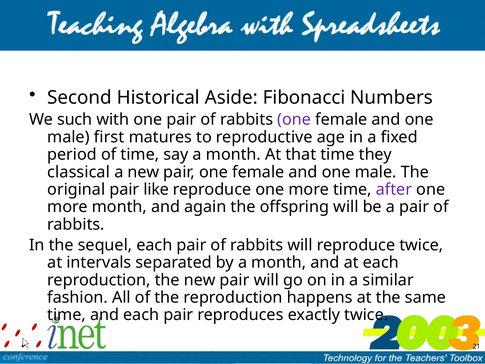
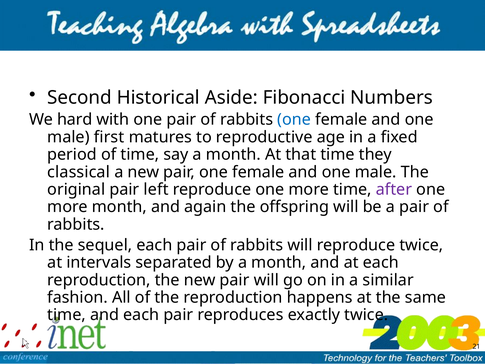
such: such -> hard
one at (294, 120) colour: purple -> blue
like: like -> left
